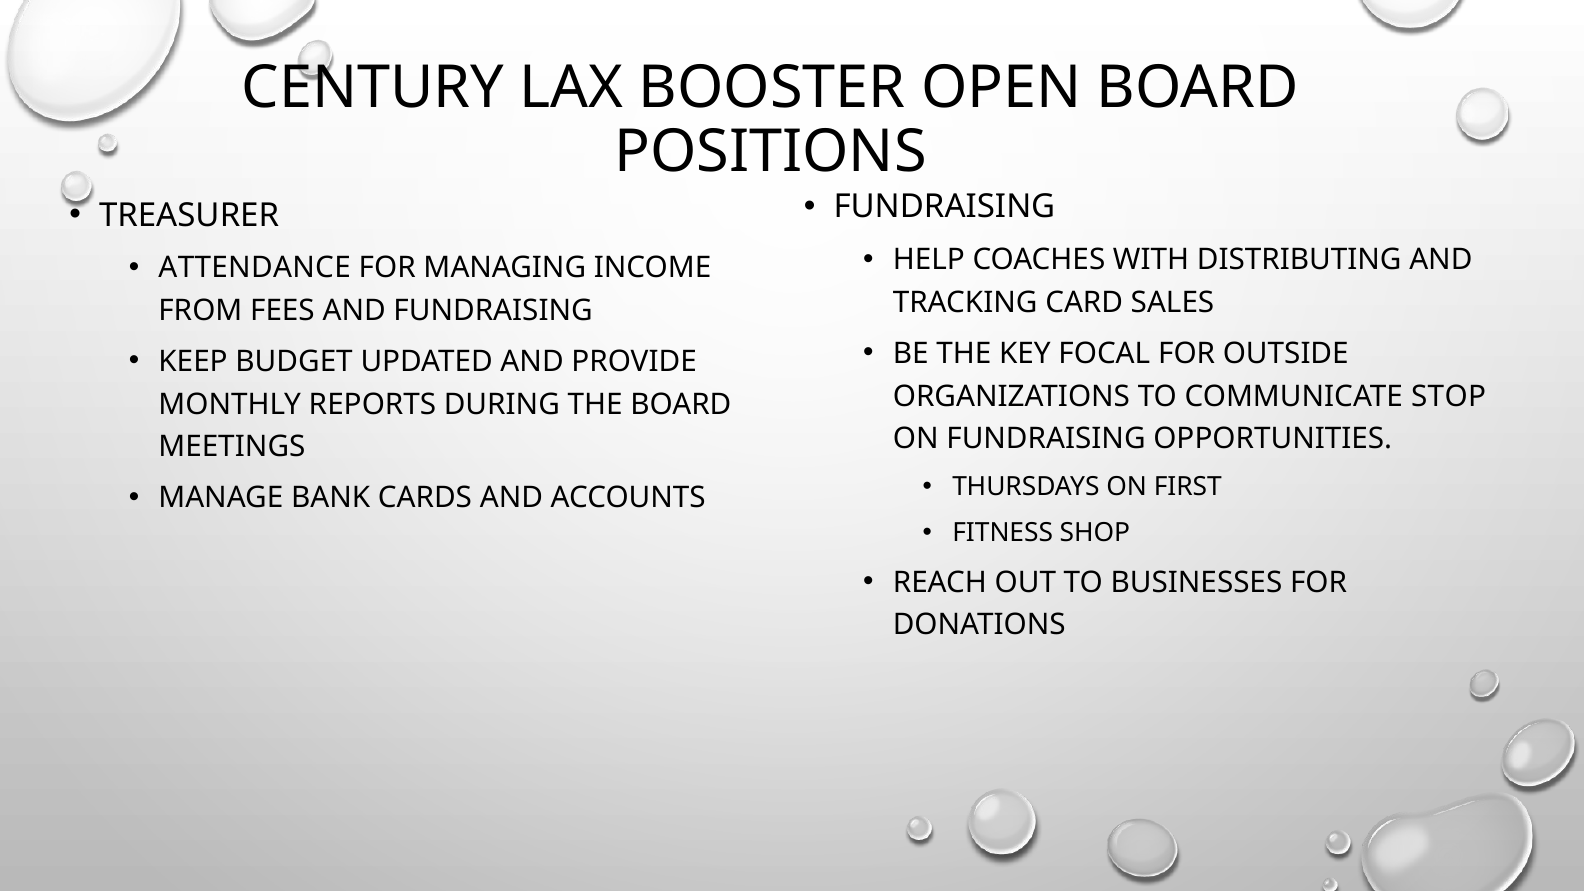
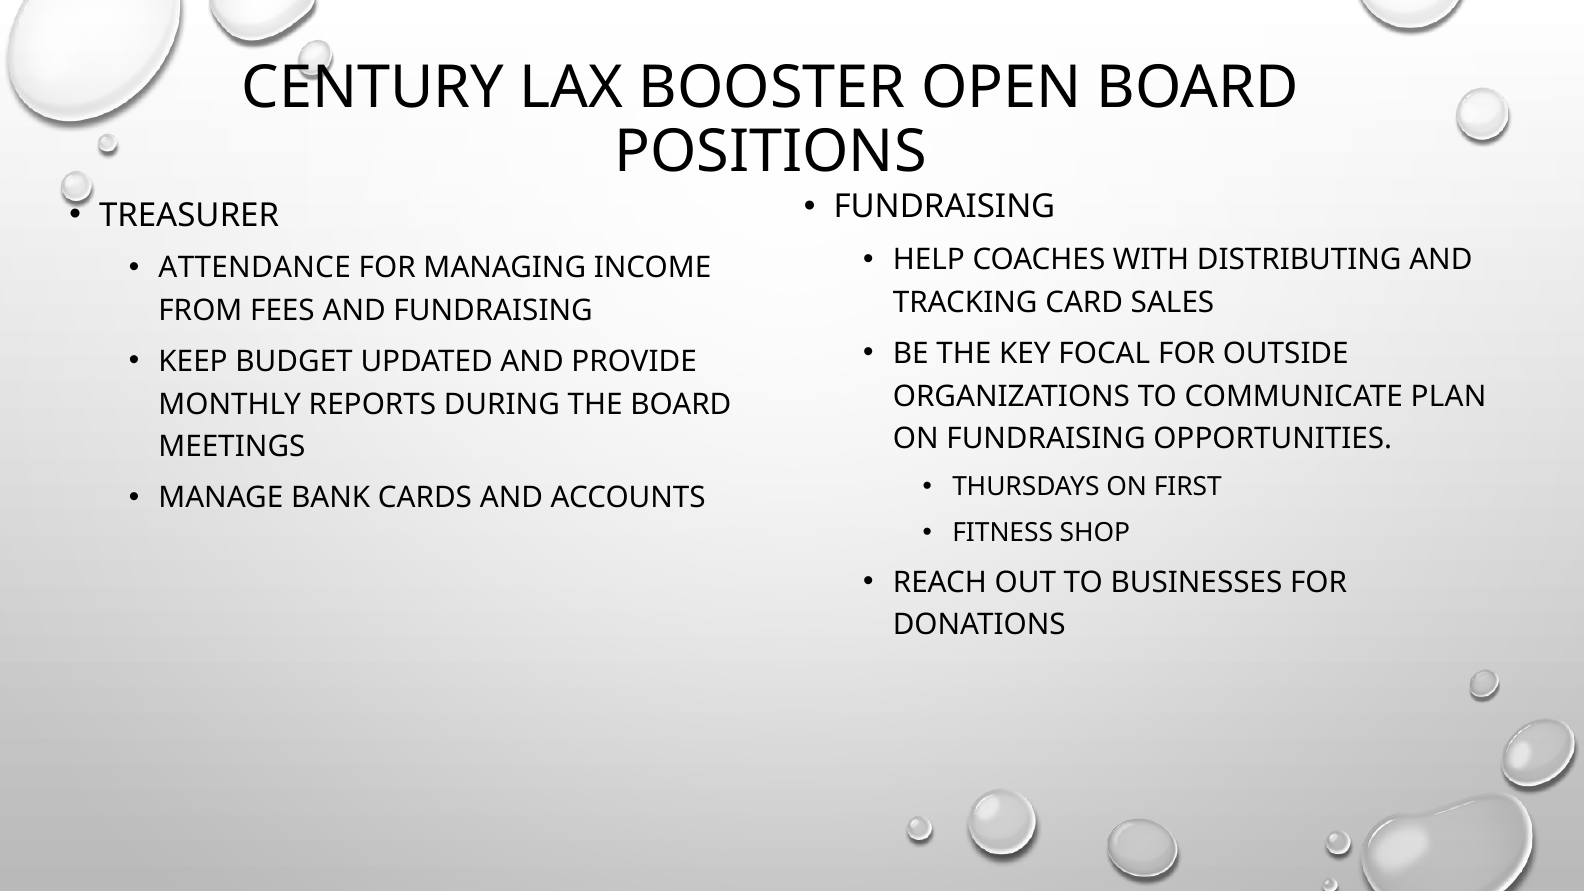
STOP: STOP -> PLAN
